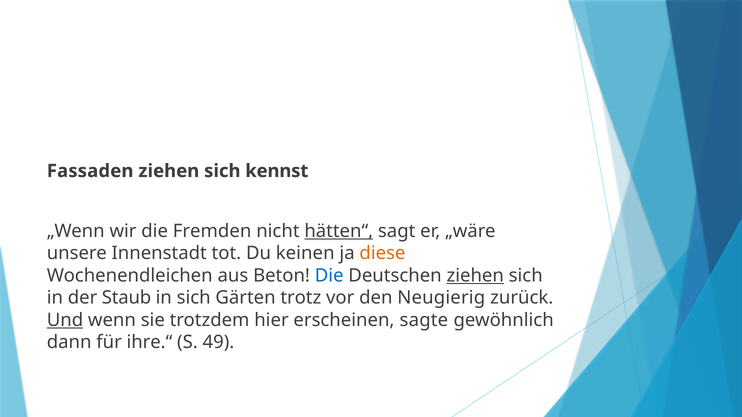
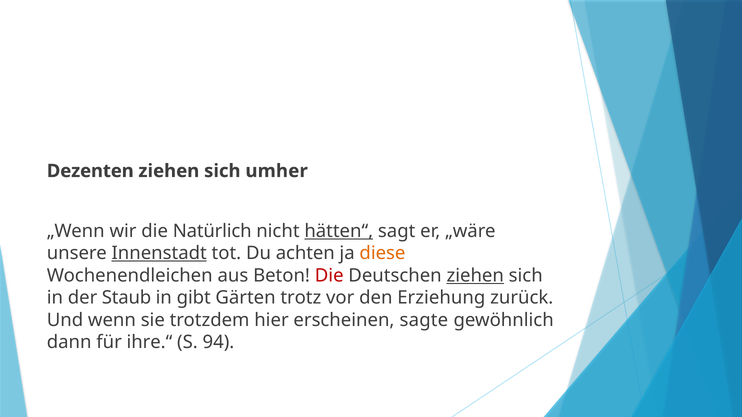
Fassaden: Fassaden -> Dezenten
kennst: kennst -> umher
Fremden: Fremden -> Natürlich
Innenstadt underline: none -> present
keinen: keinen -> achten
Die at (329, 276) colour: blue -> red
in sich: sich -> gibt
Neugierig: Neugierig -> Erziehung
Und underline: present -> none
49: 49 -> 94
